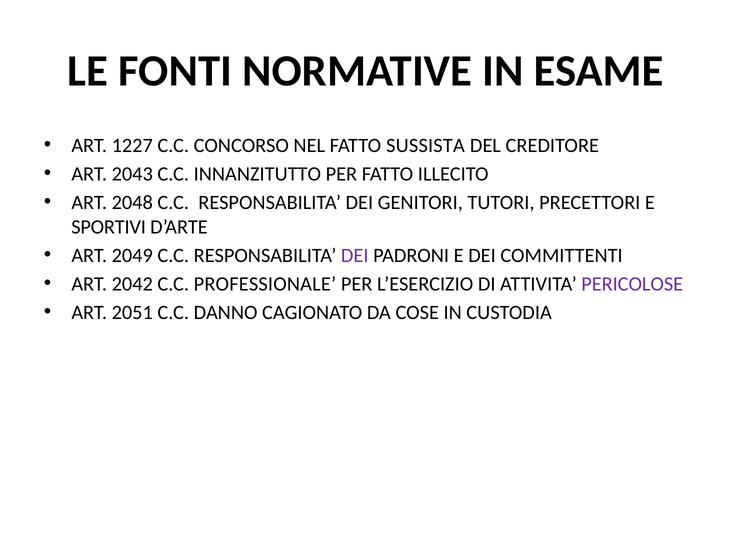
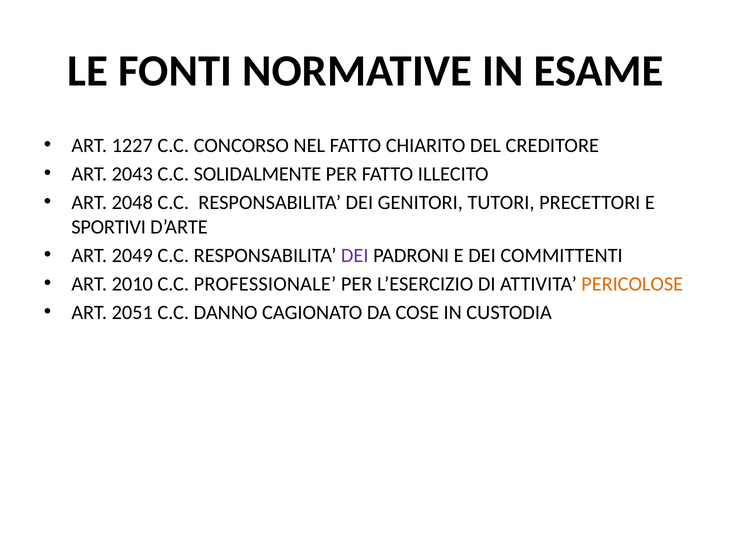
SUSSISTA: SUSSISTA -> CHIARITO
INNANZITUTTO: INNANZITUTTO -> SOLIDALMENTE
2042: 2042 -> 2010
PERICOLOSE colour: purple -> orange
